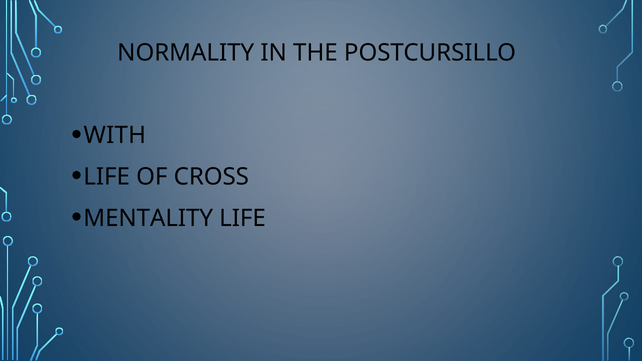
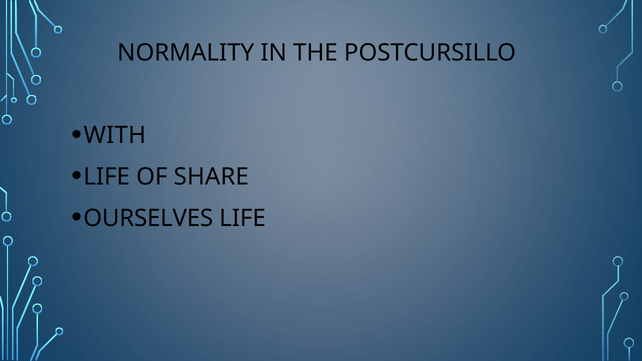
CROSS: CROSS -> SHARE
MENTALITY: MENTALITY -> OURSELVES
